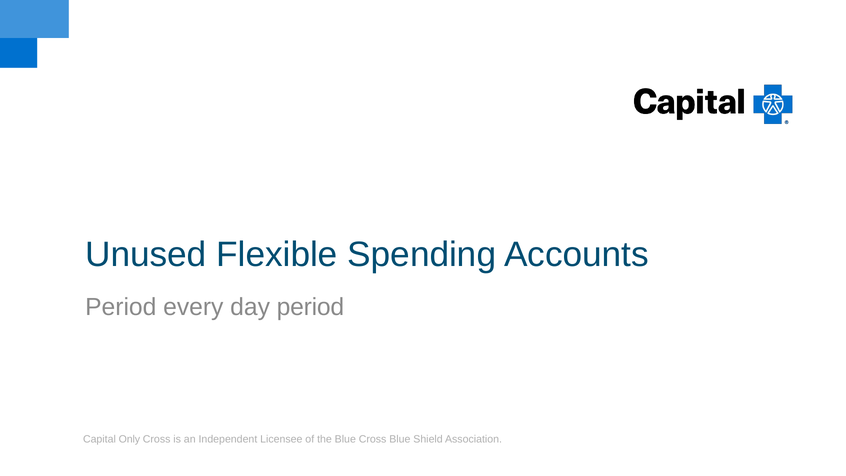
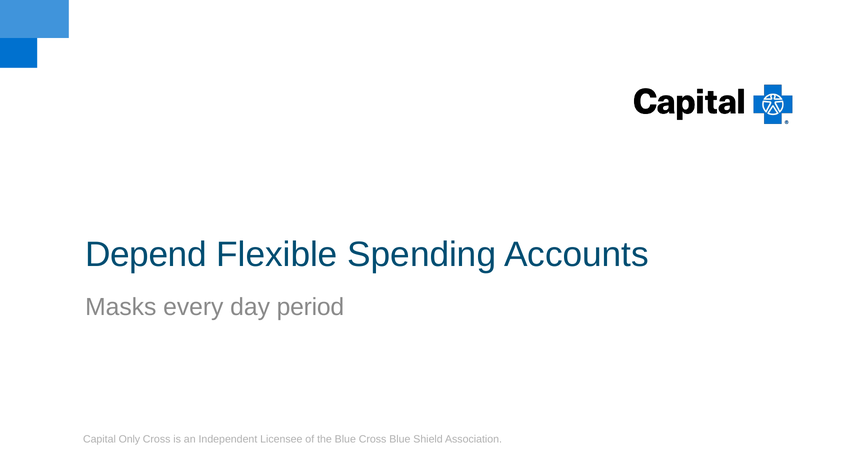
Unused: Unused -> Depend
Period at (121, 307): Period -> Masks
